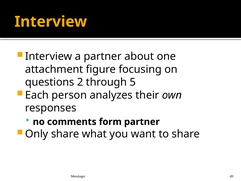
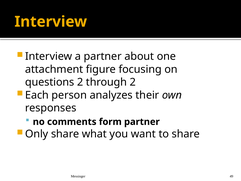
through 5: 5 -> 2
